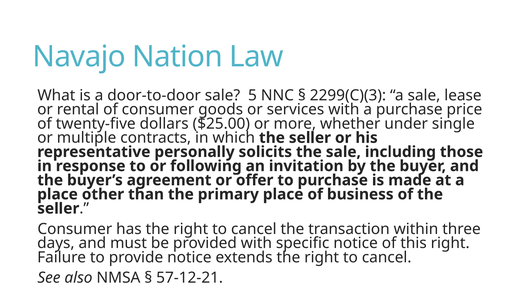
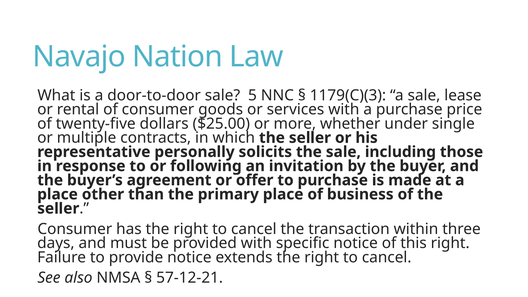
2299(C)(3: 2299(C)(3 -> 1179(C)(3
